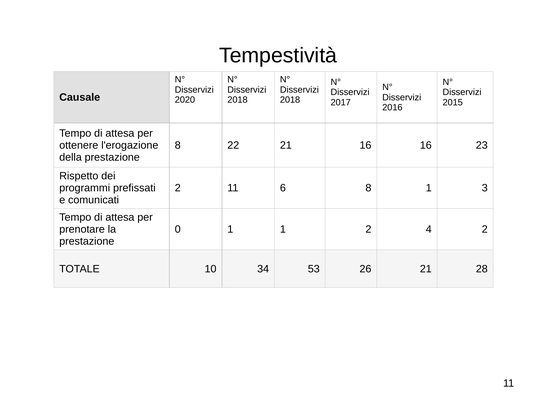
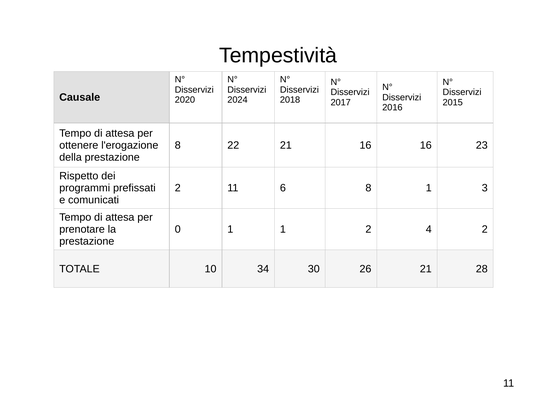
2018 at (237, 100): 2018 -> 2024
53: 53 -> 30
